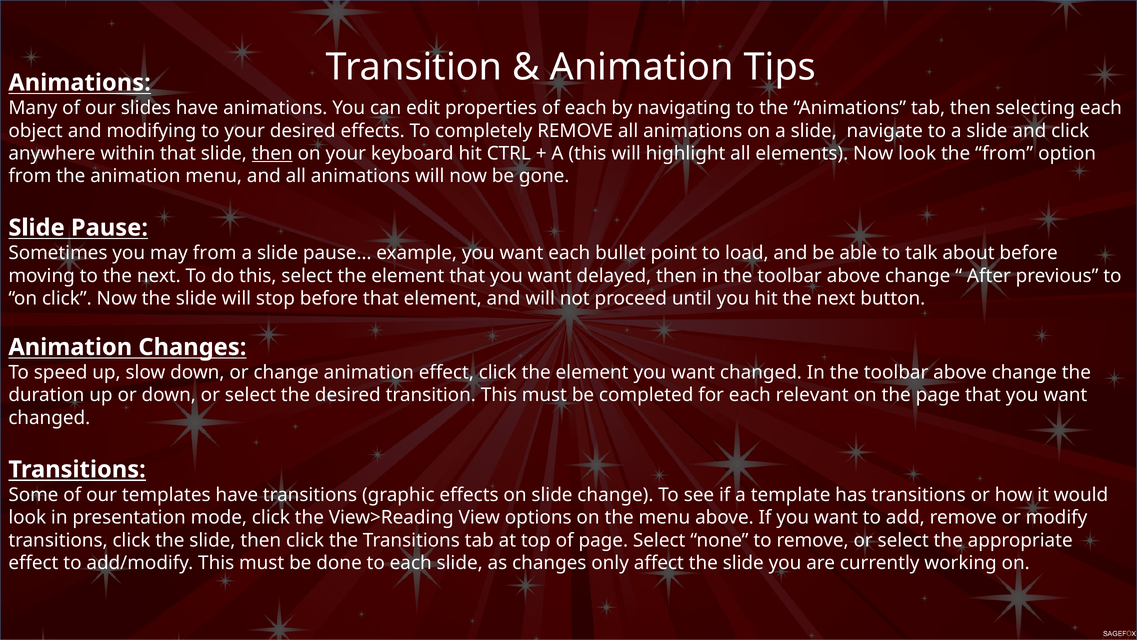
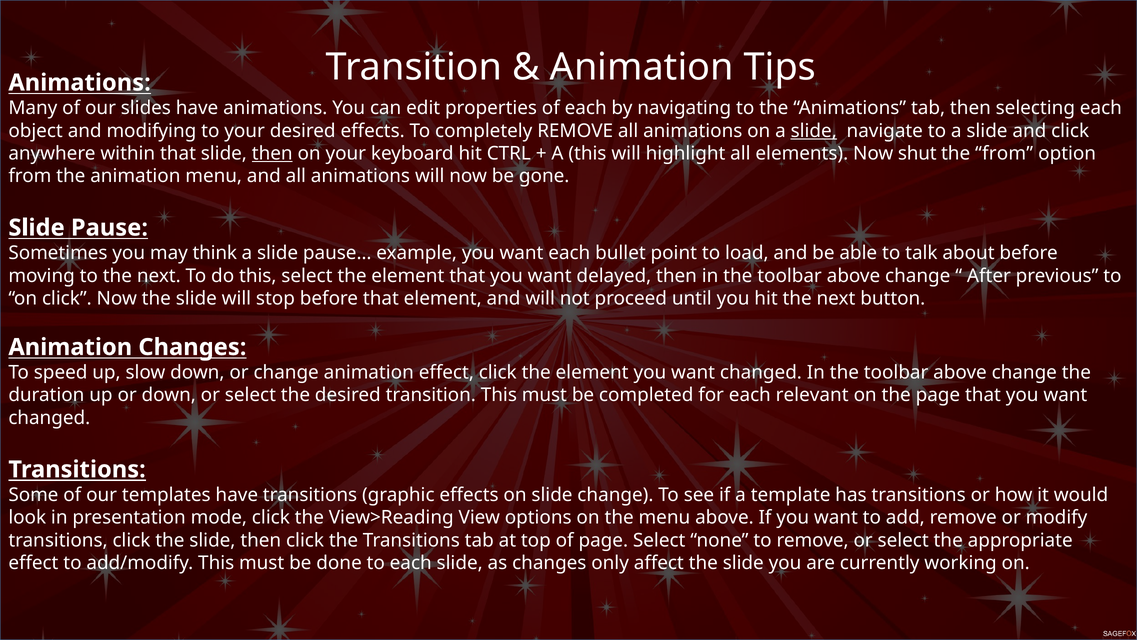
slide at (814, 131) underline: none -> present
Now look: look -> shut
may from: from -> think
